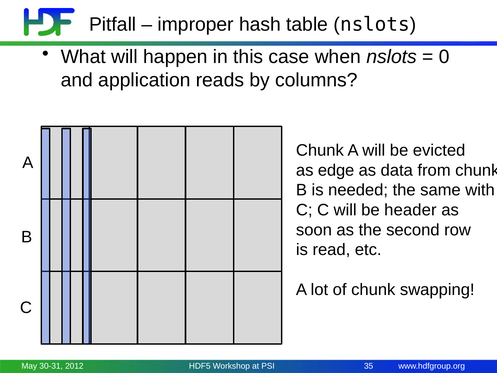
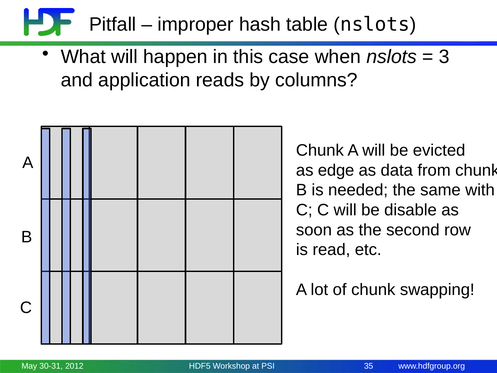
0: 0 -> 3
header: header -> disable
